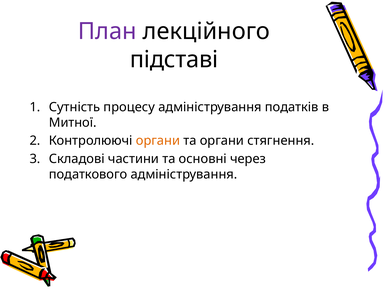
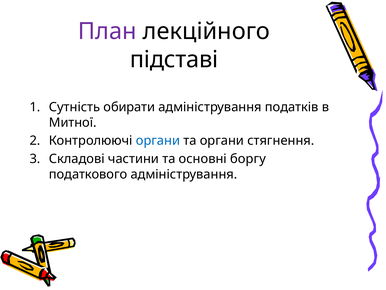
процесу: процесу -> обирати
органи at (158, 141) colour: orange -> blue
через: через -> боргу
